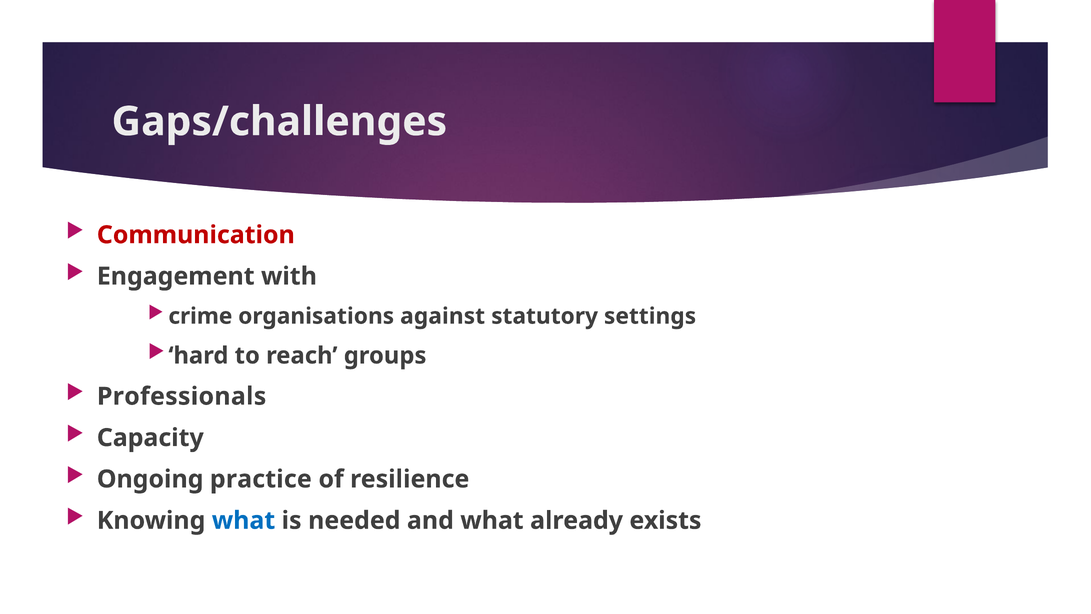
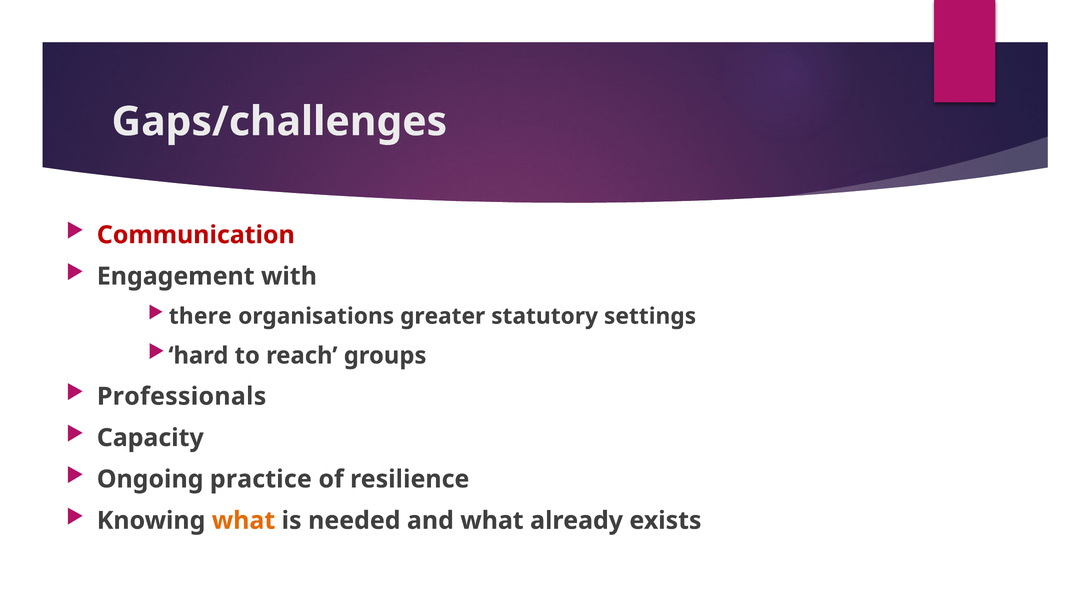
crime: crime -> there
against: against -> greater
what at (244, 520) colour: blue -> orange
